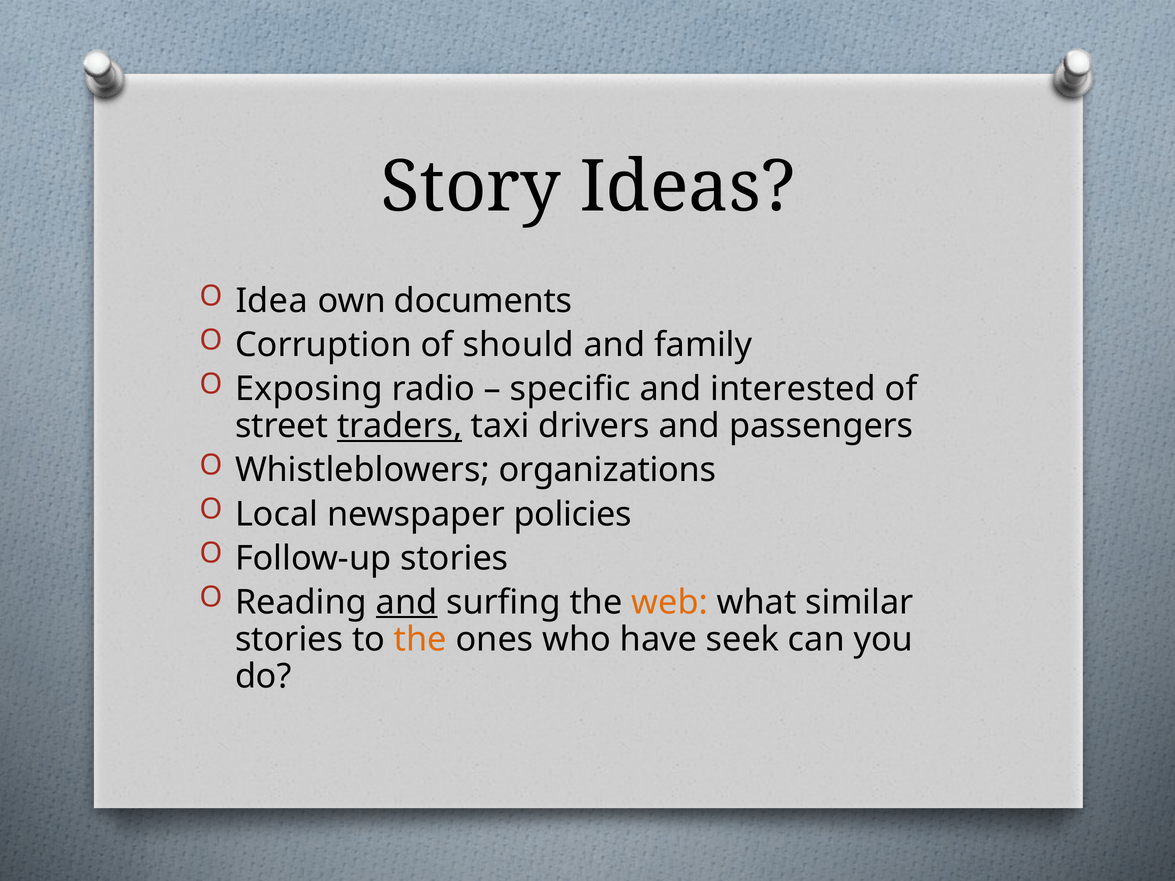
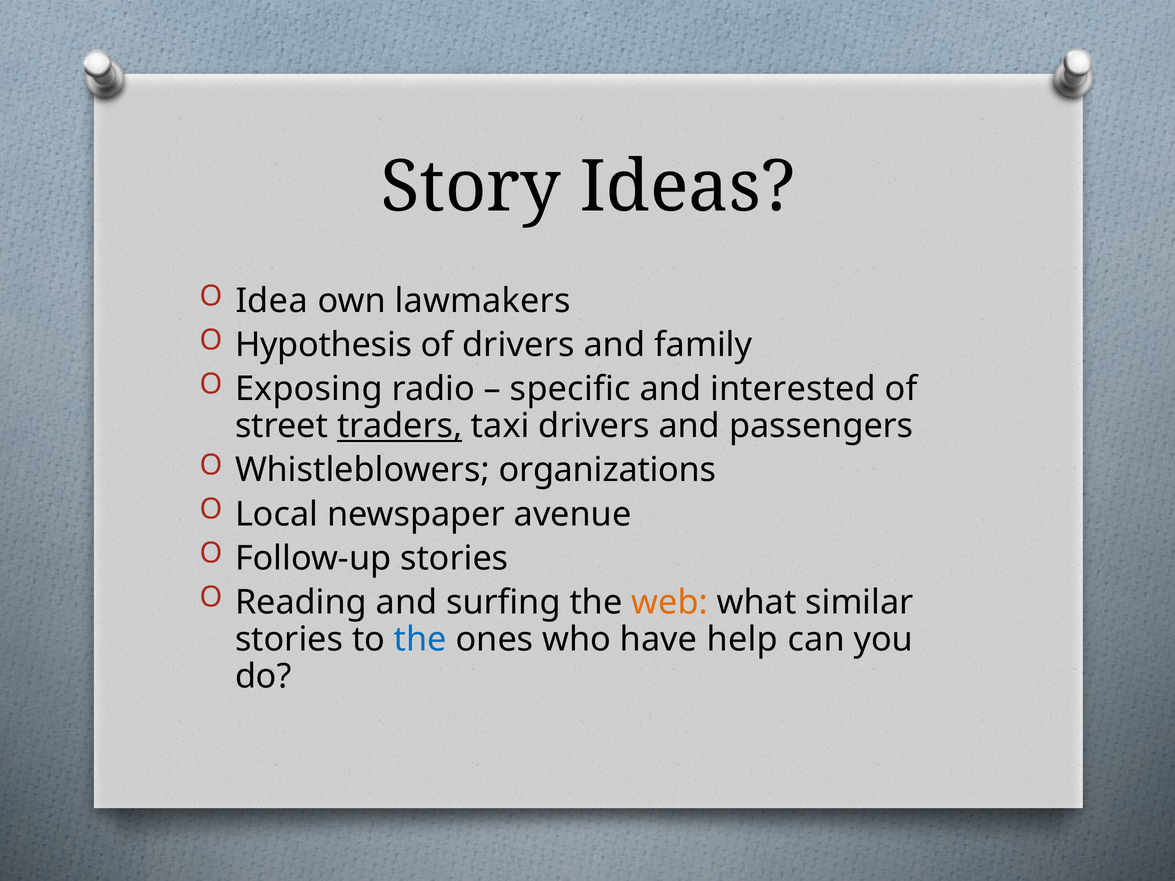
documents: documents -> lawmakers
Corruption: Corruption -> Hypothesis
of should: should -> drivers
policies: policies -> avenue
and at (407, 602) underline: present -> none
the at (420, 639) colour: orange -> blue
seek: seek -> help
